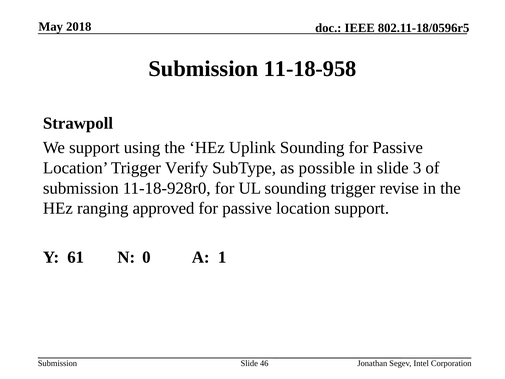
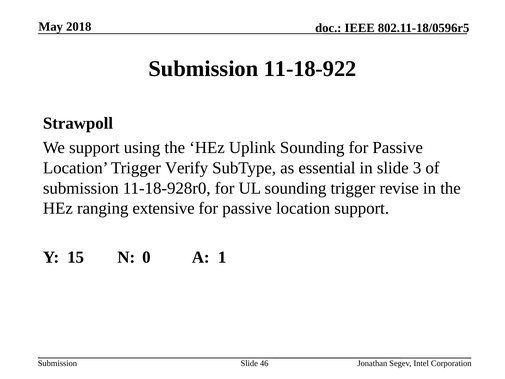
11-18-958: 11-18-958 -> 11-18-922
possible: possible -> essential
approved: approved -> extensive
61: 61 -> 15
